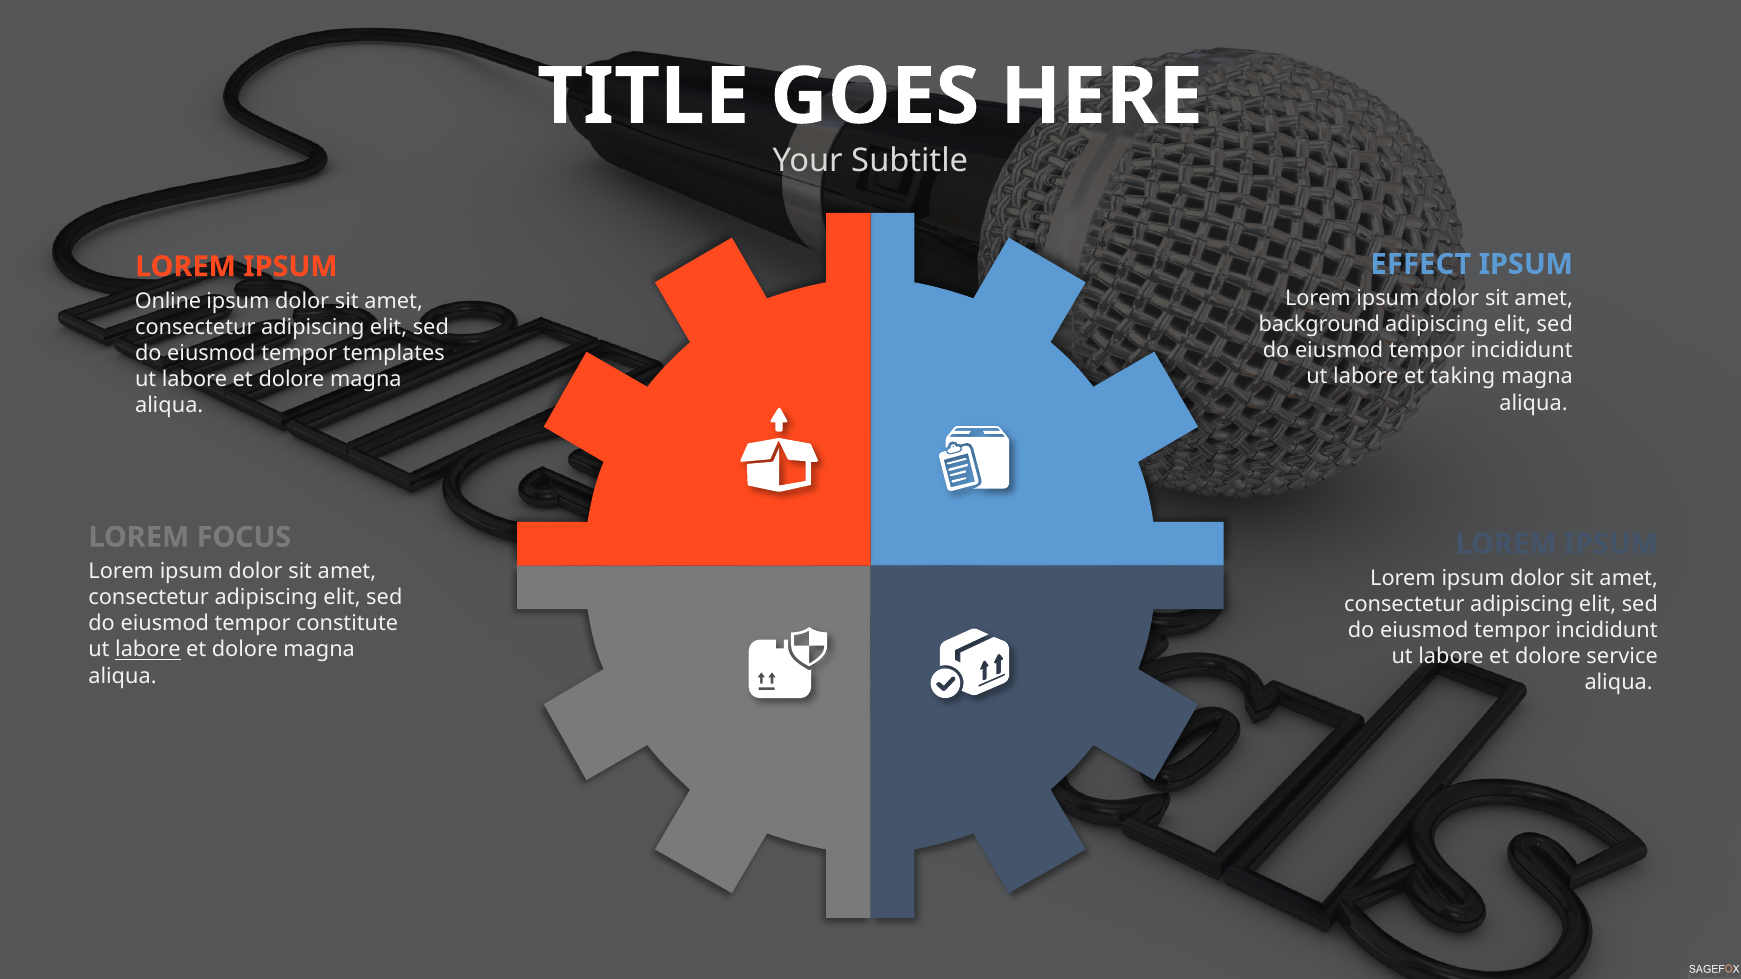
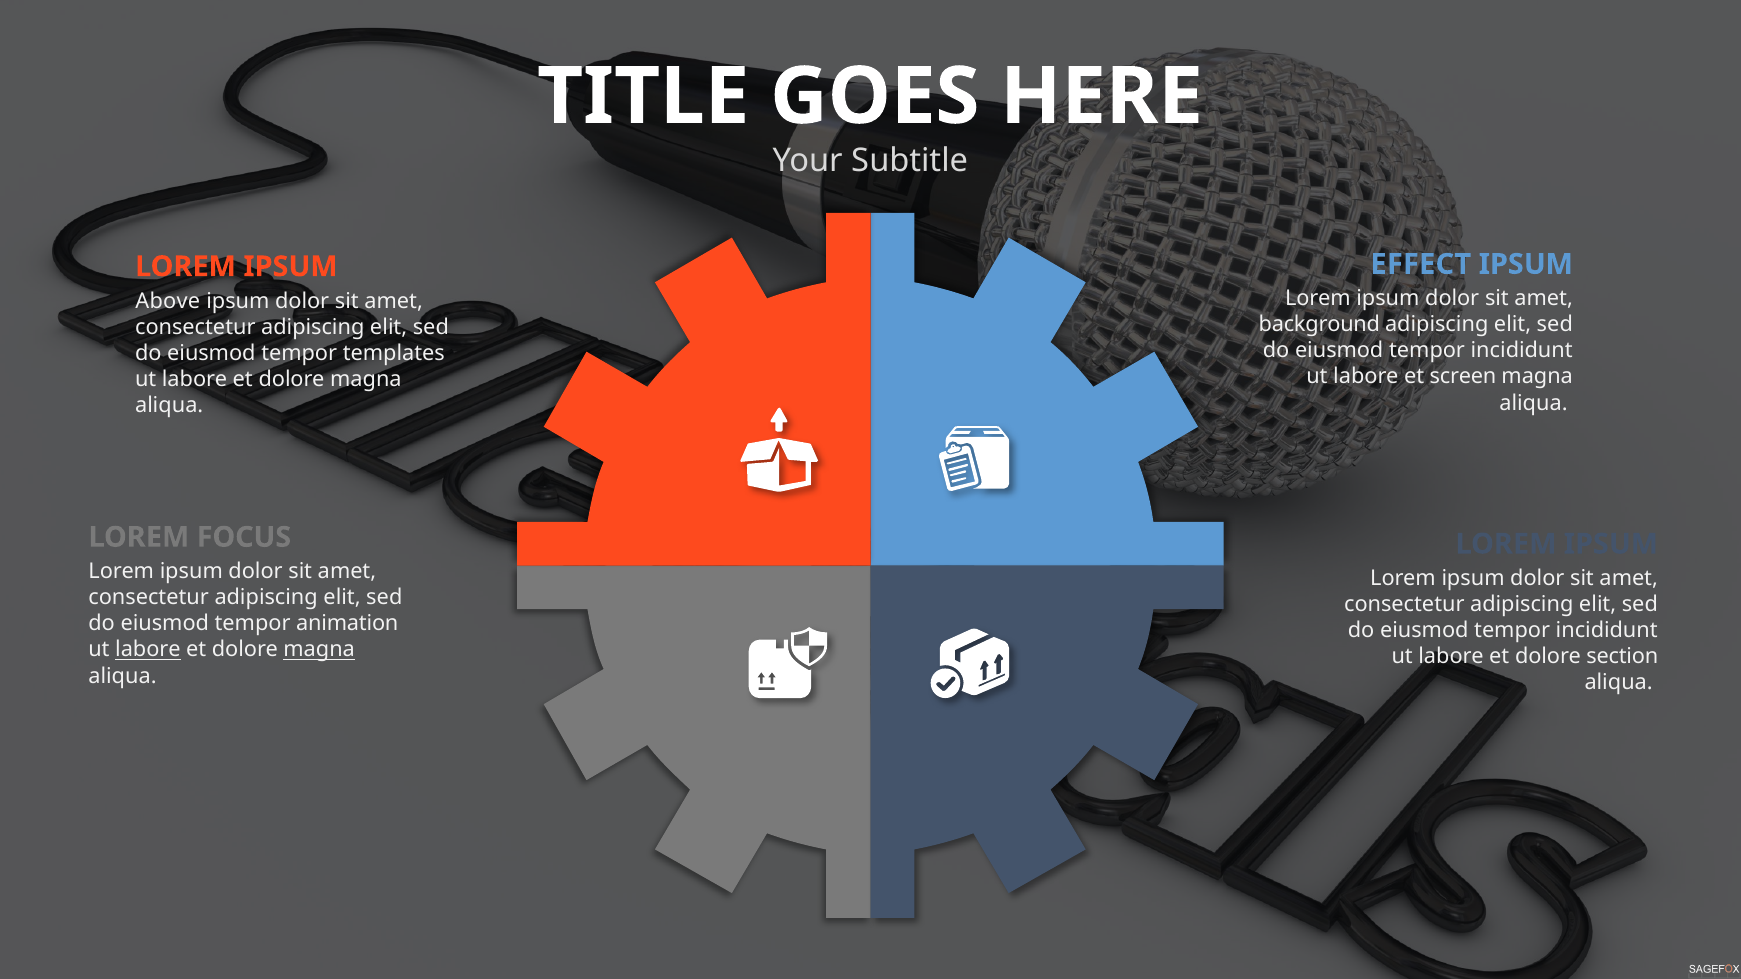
Online: Online -> Above
taking: taking -> screen
constitute: constitute -> animation
magna at (319, 650) underline: none -> present
service: service -> section
